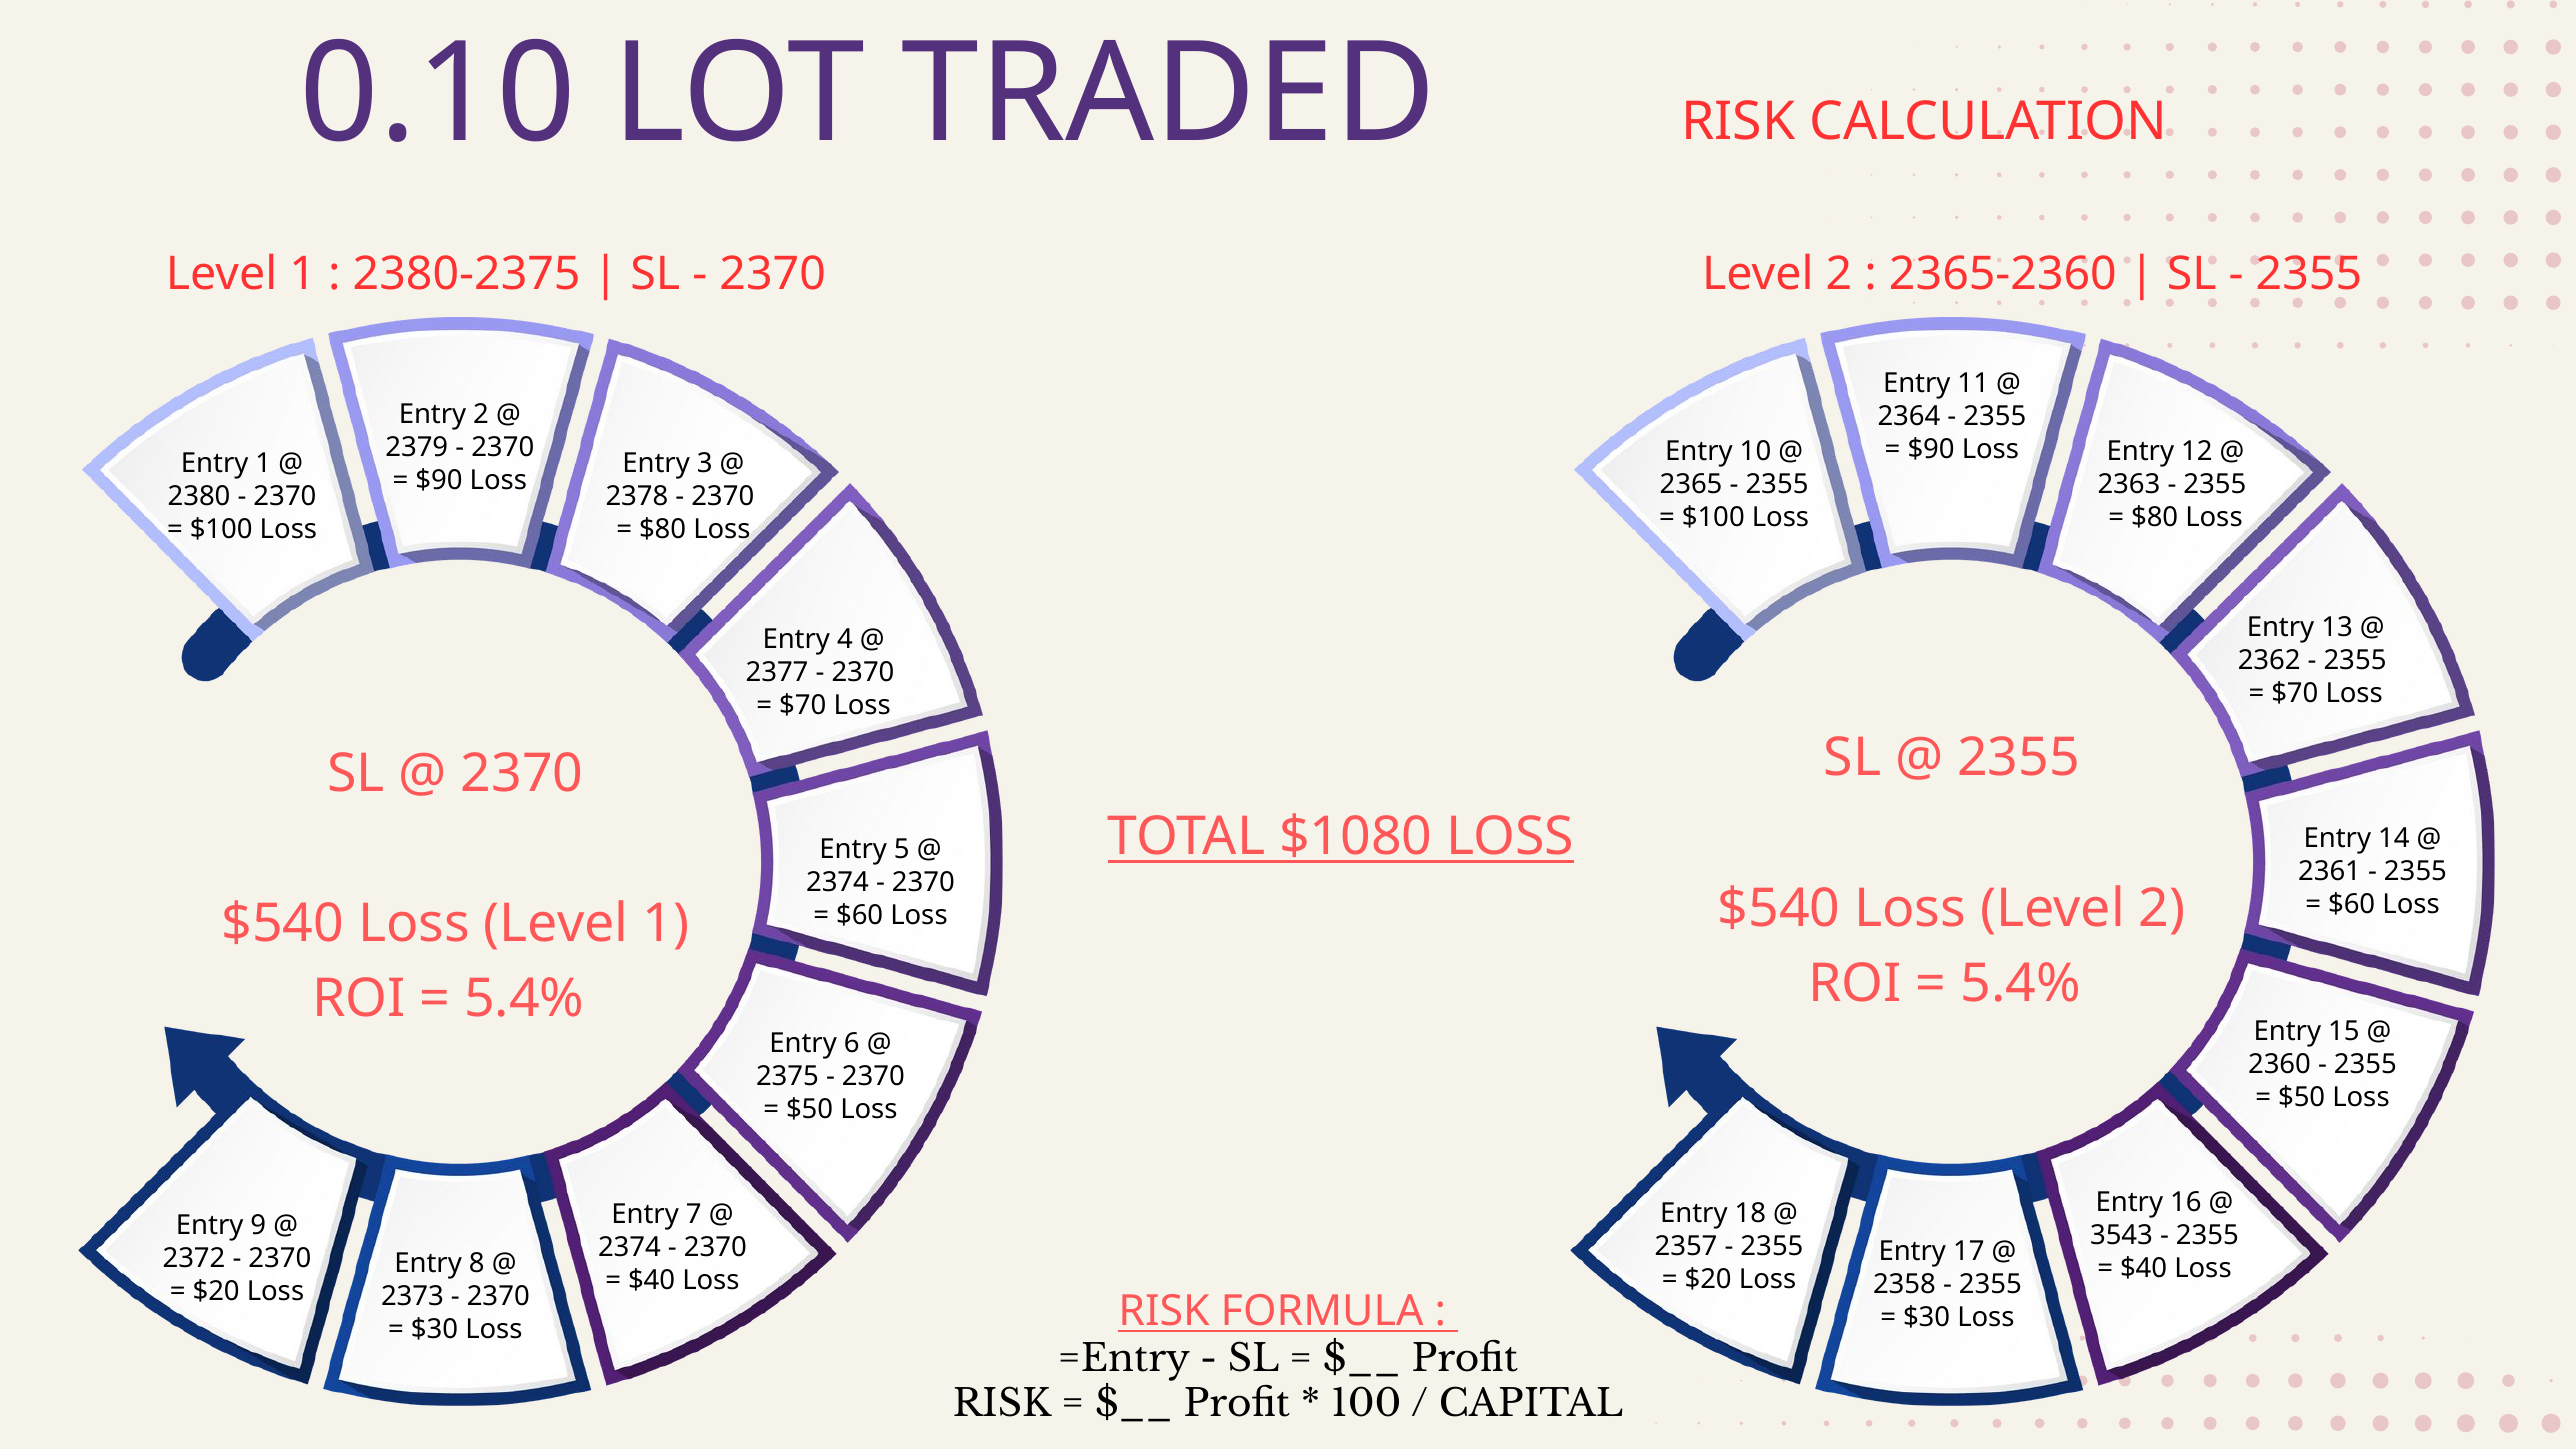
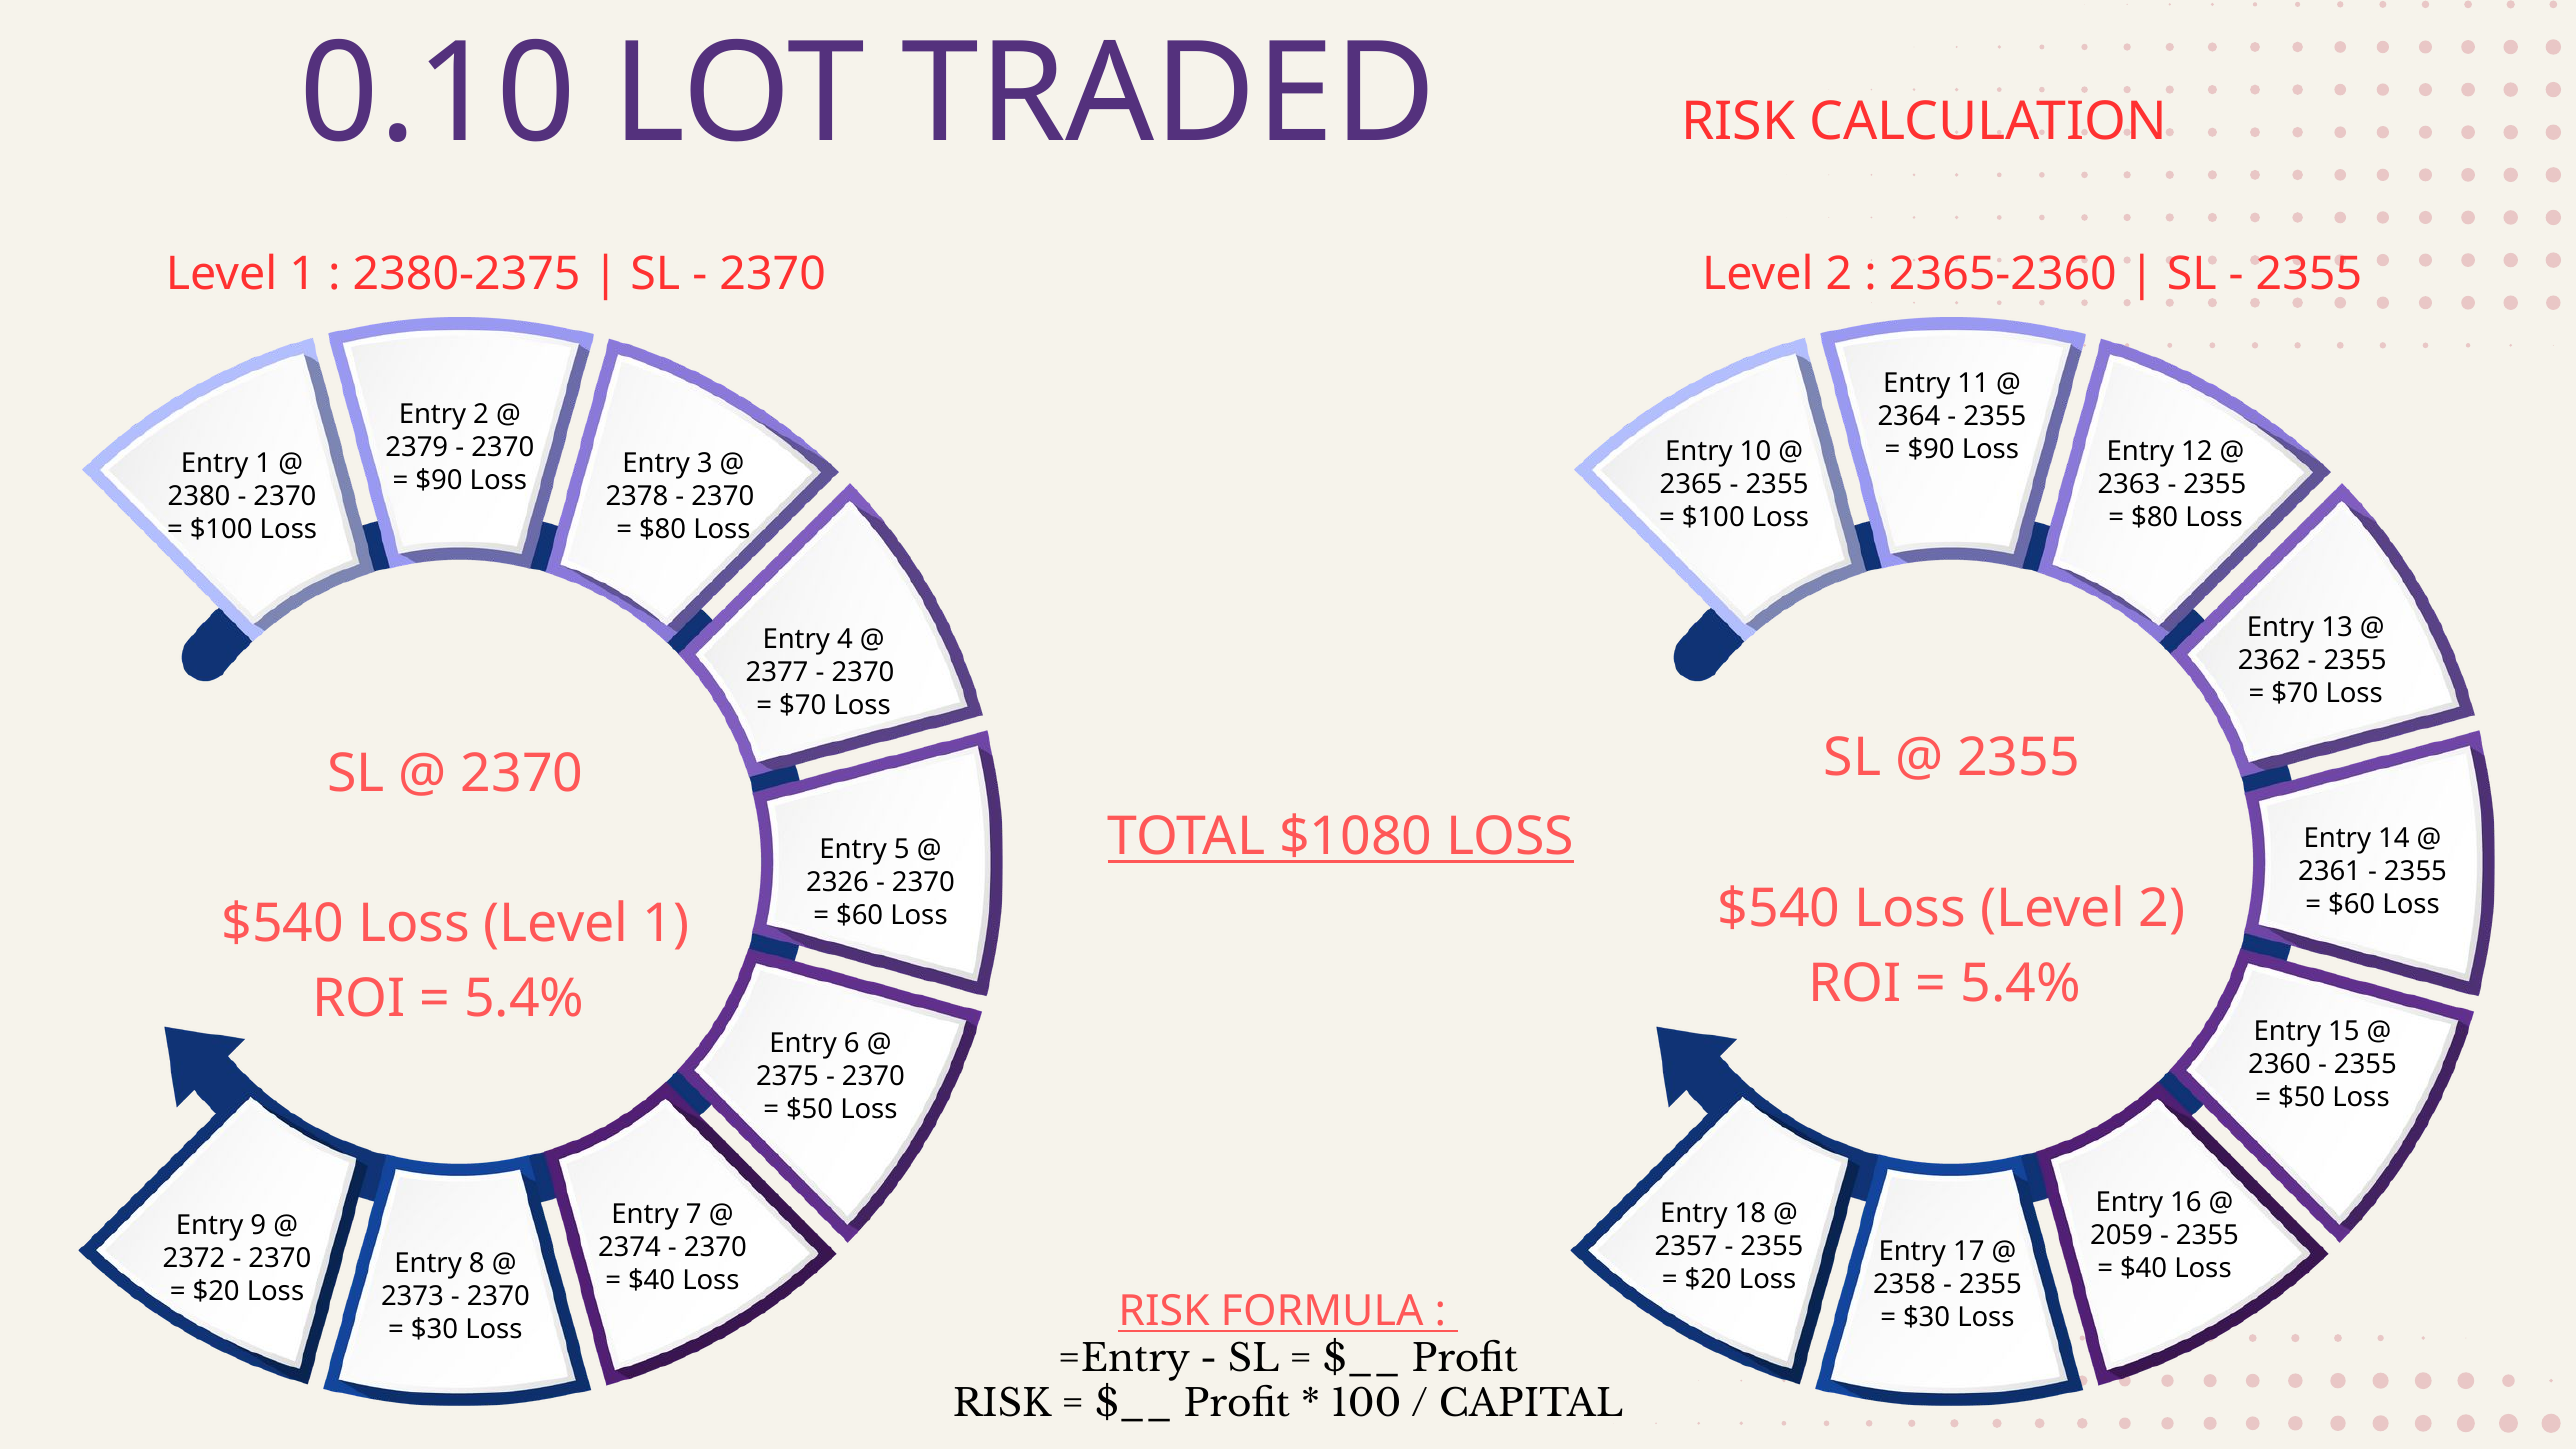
2374 at (838, 883): 2374 -> 2326
3543: 3543 -> 2059
